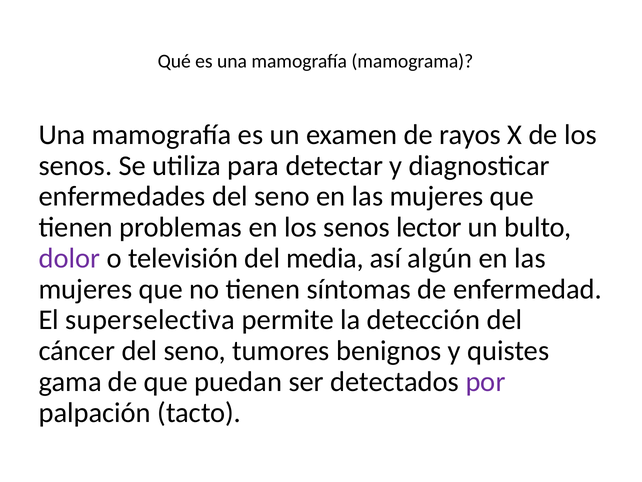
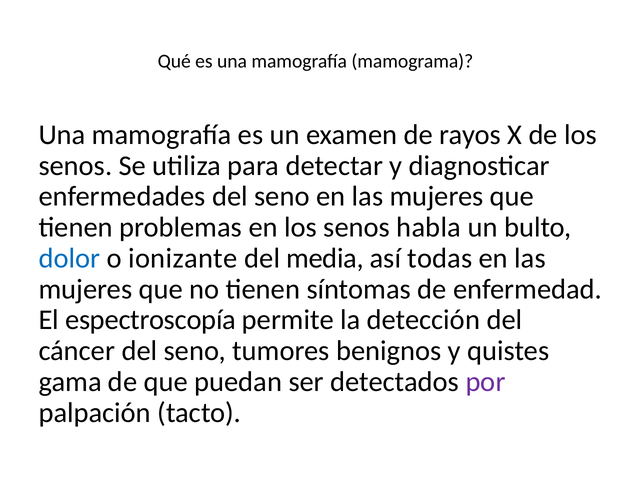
lector: lector -> habla
dolor colour: purple -> blue
televisión: televisión -> ionizante
algún: algún -> todas
superselectiva: superselectiva -> espectroscopía
